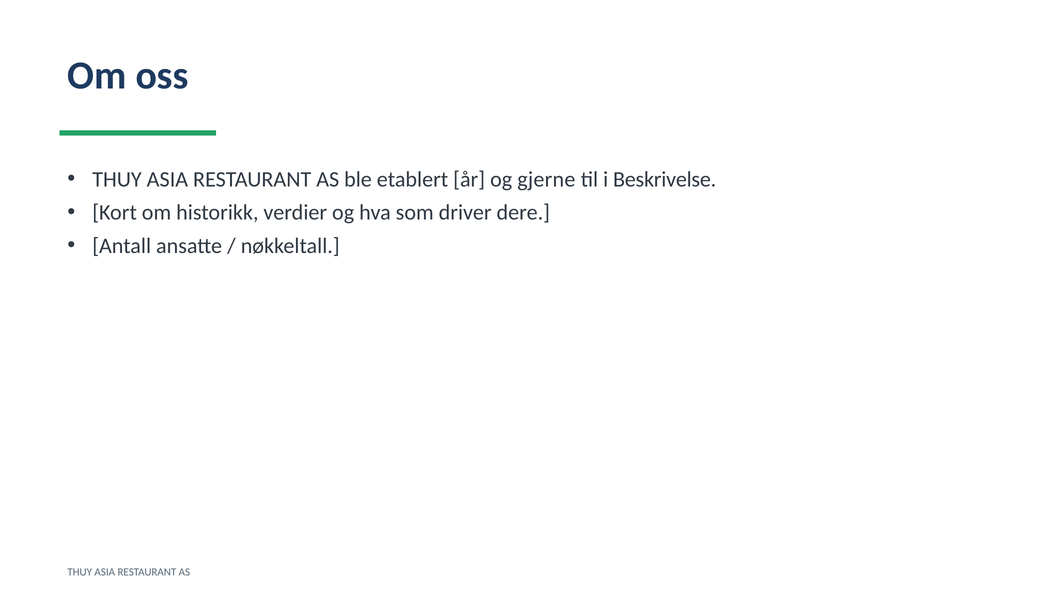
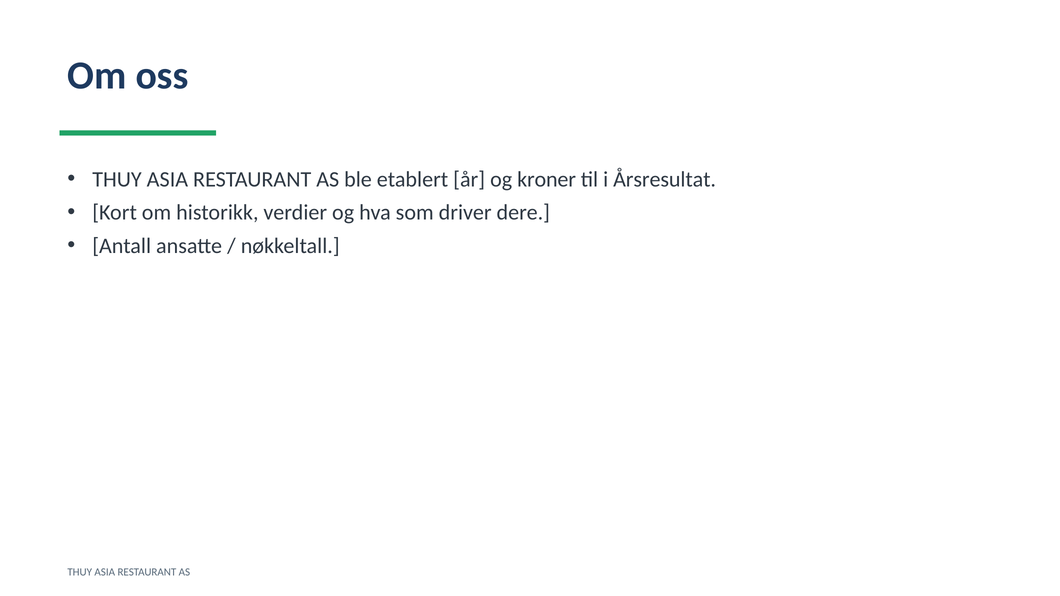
gjerne: gjerne -> kroner
Beskrivelse: Beskrivelse -> Årsresultat
